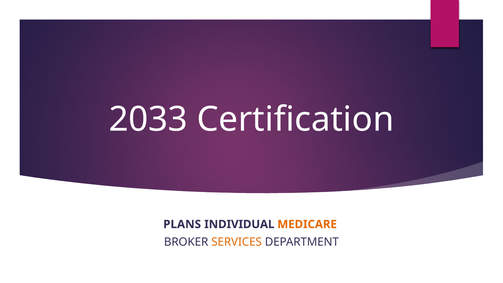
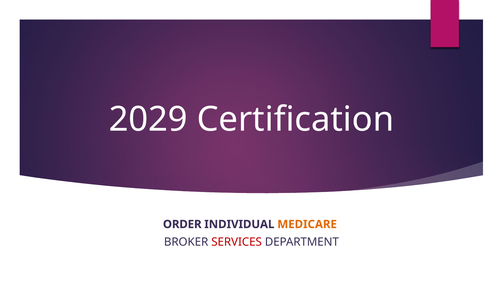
2033: 2033 -> 2029
PLANS: PLANS -> ORDER
SERVICES colour: orange -> red
